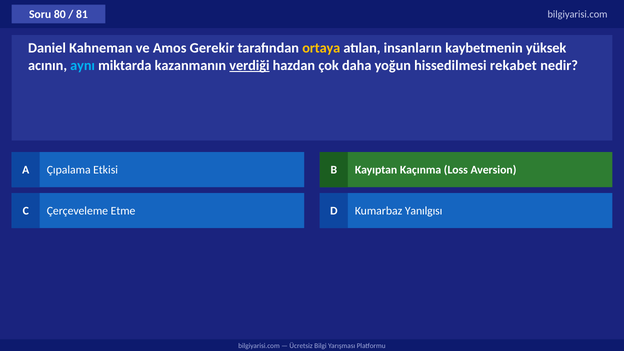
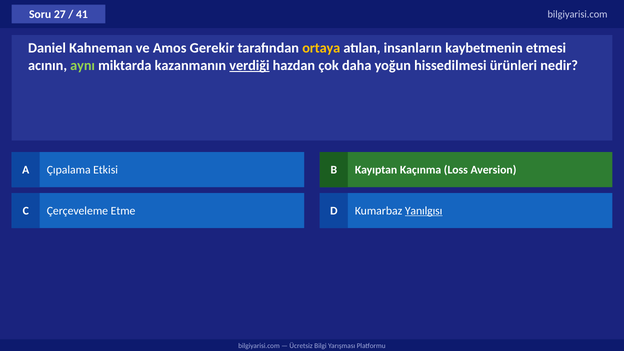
80: 80 -> 27
81: 81 -> 41
yüksek: yüksek -> etmesi
aynı colour: light blue -> light green
rekabet: rekabet -> ürünleri
Yanılgısı underline: none -> present
